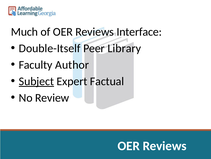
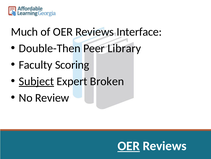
Double-Itself: Double-Itself -> Double-Then
Author: Author -> Scoring
Factual: Factual -> Broken
OER at (129, 145) underline: none -> present
